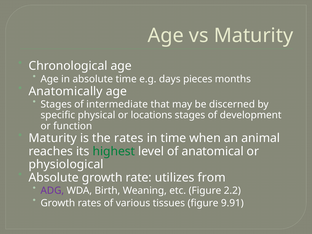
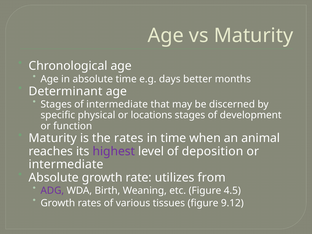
pieces: pieces -> better
Anatomically: Anatomically -> Determinant
highest colour: green -> purple
anatomical: anatomical -> deposition
physiological at (66, 164): physiological -> intermediate
2.2: 2.2 -> 4.5
9.91: 9.91 -> 9.12
